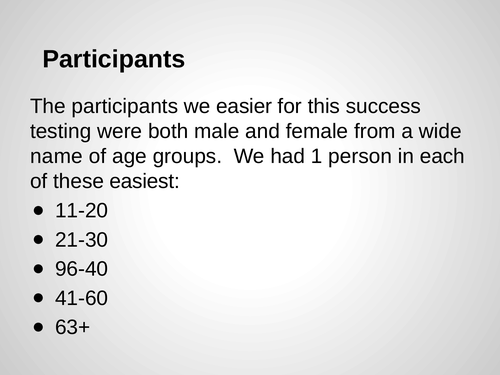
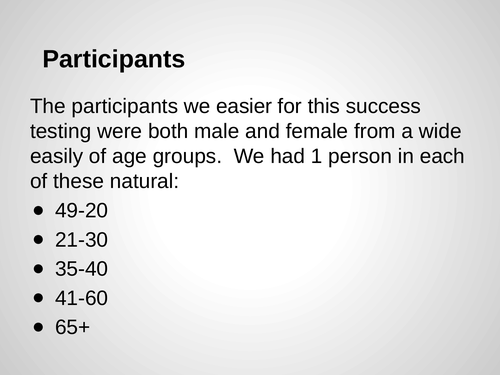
name: name -> easily
easiest: easiest -> natural
11-20: 11-20 -> 49-20
96-40: 96-40 -> 35-40
63+: 63+ -> 65+
